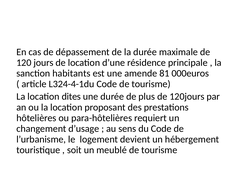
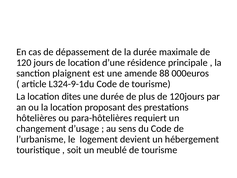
habitants: habitants -> plaignent
81: 81 -> 88
L324-4-1du: L324-4-1du -> L324-9-1du
